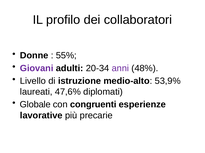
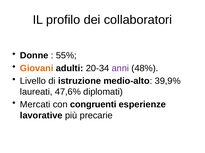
Giovani colour: purple -> orange
53,9%: 53,9% -> 39,9%
Globale: Globale -> Mercati
